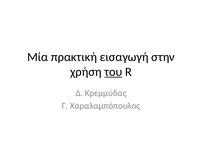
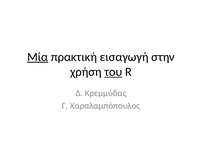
Μία underline: none -> present
